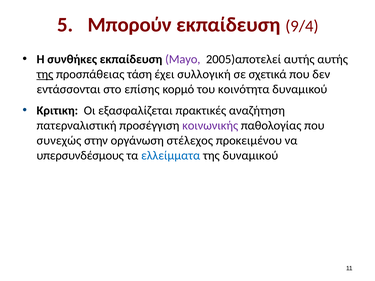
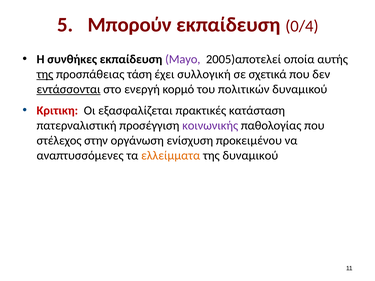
9/4: 9/4 -> 0/4
2005)αποτελεί αυτής: αυτής -> οποία
εντάσσονται underline: none -> present
επίσης: επίσης -> ενεργή
κοινότητα: κοινότητα -> πολιτικών
Κριτικη colour: black -> red
αναζήτηση: αναζήτηση -> κατάσταση
συνεχώς: συνεχώς -> στέλεχος
στέλεχος: στέλεχος -> ενίσχυση
υπερσυνδέσμους: υπερσυνδέσμους -> αναπτυσσόμενες
ελλείμματα colour: blue -> orange
